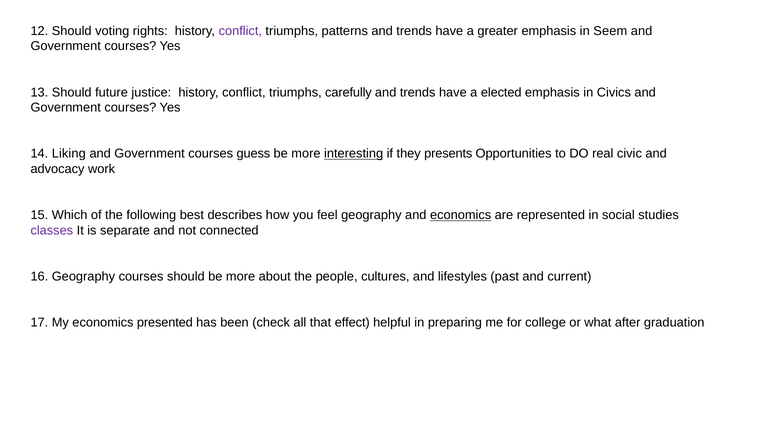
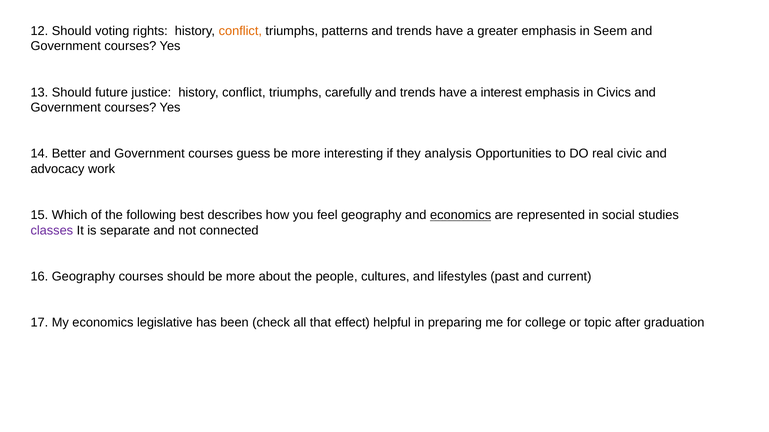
conflict at (240, 31) colour: purple -> orange
elected: elected -> interest
Liking: Liking -> Better
interesting underline: present -> none
presents: presents -> analysis
presented: presented -> legislative
what: what -> topic
